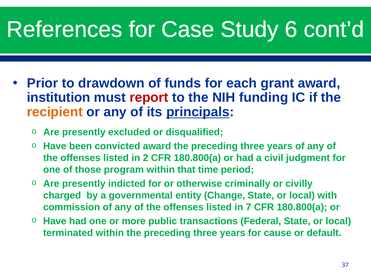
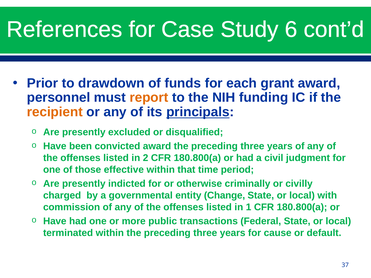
institution: institution -> personnel
report colour: red -> orange
program: program -> effective
7: 7 -> 1
